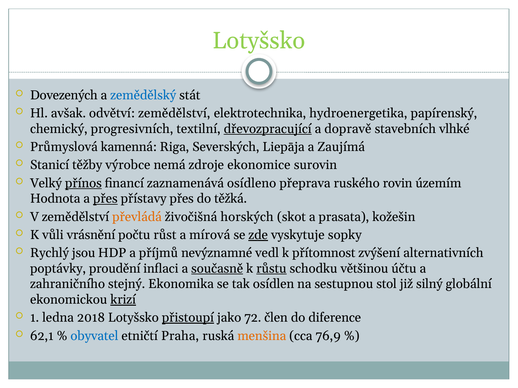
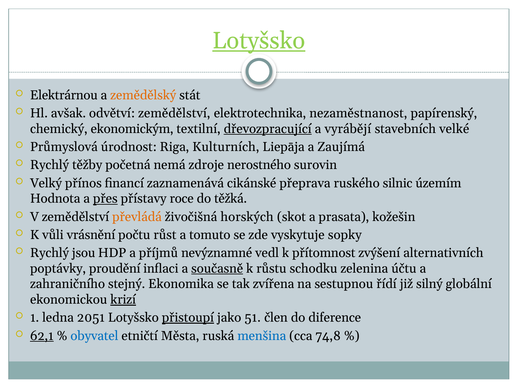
Lotyšsko at (259, 41) underline: none -> present
Dovezených: Dovezených -> Elektrárnou
zemědělský colour: blue -> orange
hydroenergetika: hydroenergetika -> nezaměstnanost
progresivních: progresivních -> ekonomickým
dopravě: dopravě -> vyrábějí
vlhké: vlhké -> velké
kamenná: kamenná -> úrodnost
Severských: Severských -> Kulturních
Stanicí at (50, 165): Stanicí -> Rychlý
výrobce: výrobce -> početná
ekonomice: ekonomice -> nerostného
přínos underline: present -> none
osídleno: osídleno -> cikánské
rovin: rovin -> silnic
přístavy přes: přes -> roce
mírová: mírová -> tomuto
zde underline: present -> none
růstu underline: present -> none
většinou: většinou -> zelenina
osídlen: osídlen -> zvířena
stol: stol -> řídí
2018: 2018 -> 2051
72: 72 -> 51
62,1 underline: none -> present
Praha: Praha -> Města
menšina colour: orange -> blue
76,9: 76,9 -> 74,8
